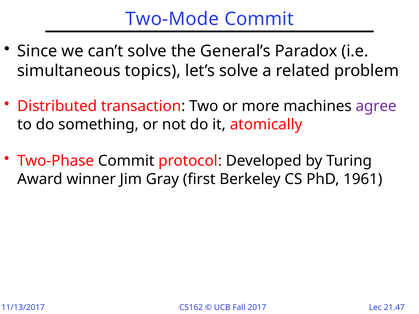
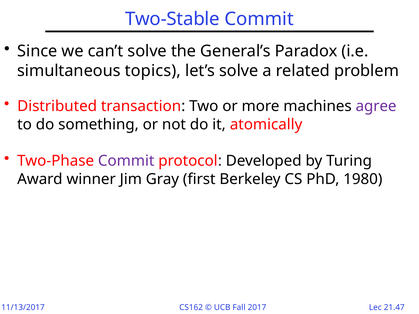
Two-Mode: Two-Mode -> Two-Stable
Commit at (126, 161) colour: black -> purple
1961: 1961 -> 1980
